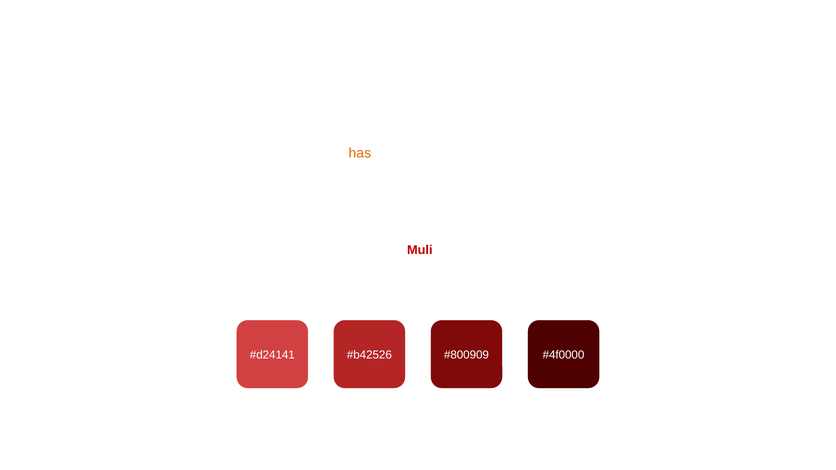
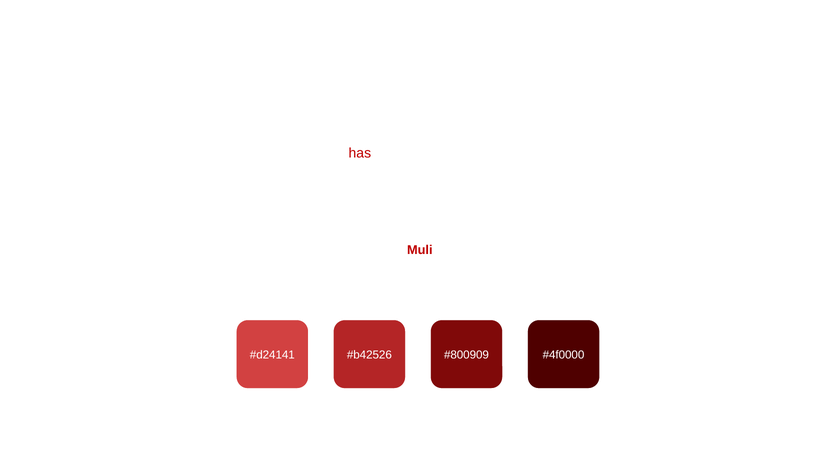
has colour: orange -> red
